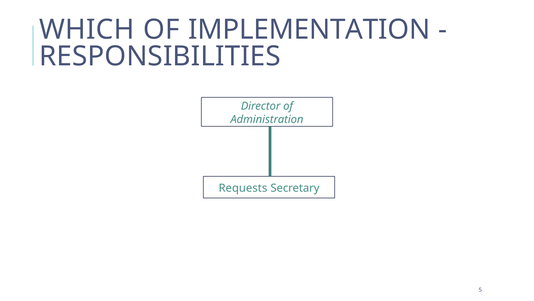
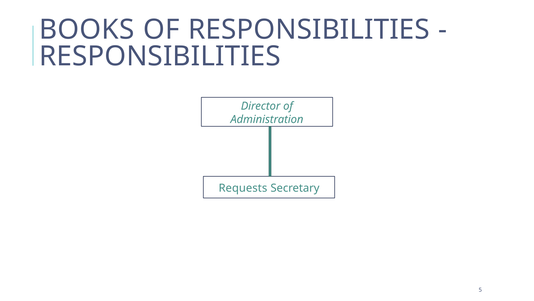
WHICH: WHICH -> BOOKS
OF IMPLEMENTATION: IMPLEMENTATION -> RESPONSIBILITIES
